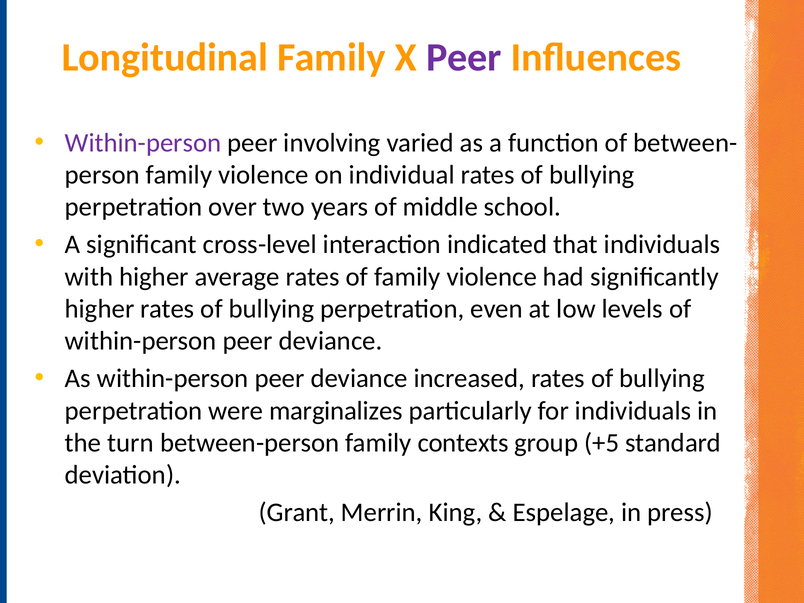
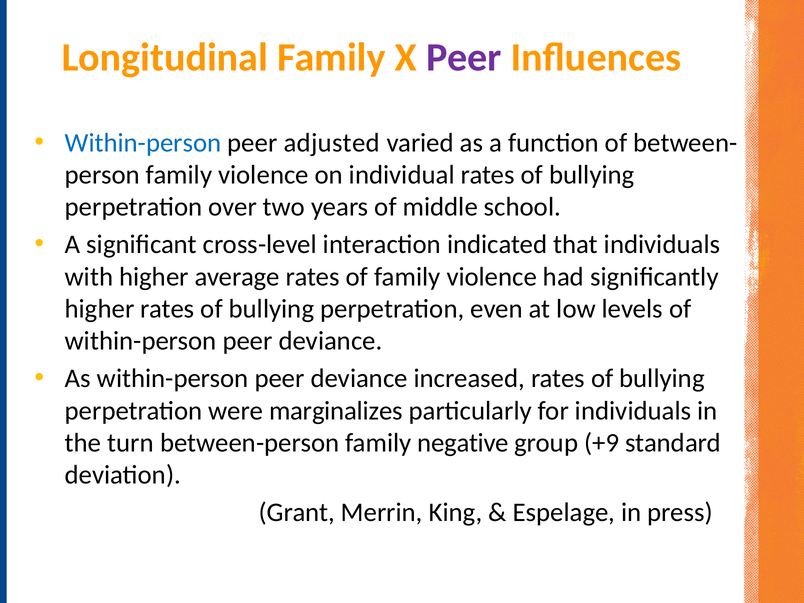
Within-person at (143, 143) colour: purple -> blue
involving: involving -> adjusted
contexts: contexts -> negative
+5: +5 -> +9
